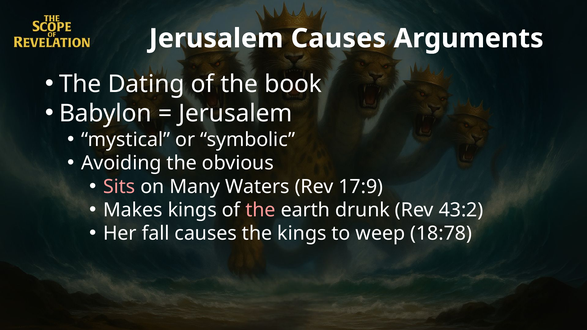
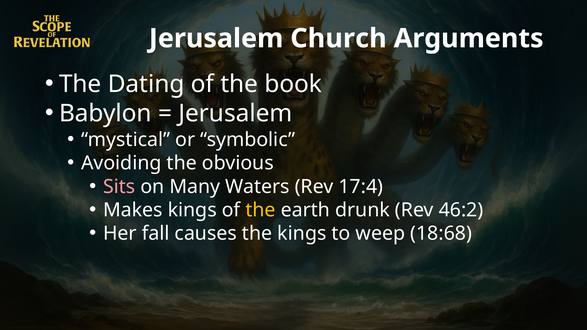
Jerusalem Causes: Causes -> Church
17:9: 17:9 -> 17:4
the at (261, 210) colour: pink -> yellow
43:2: 43:2 -> 46:2
18:78: 18:78 -> 18:68
